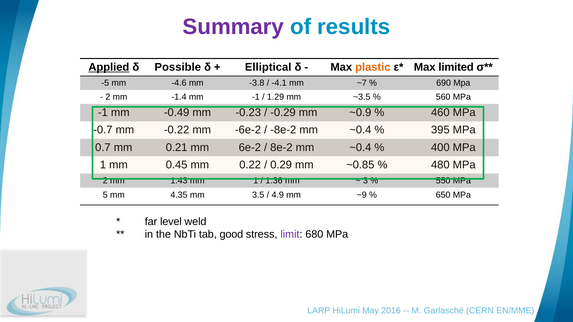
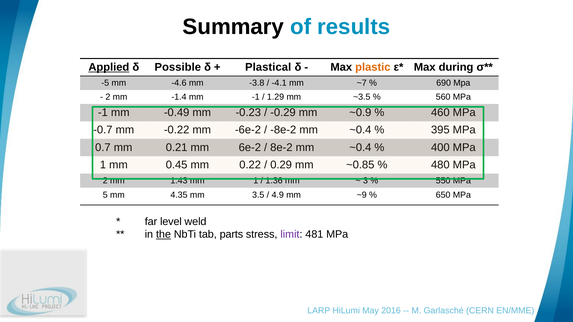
Summary colour: purple -> black
Elliptical: Elliptical -> Plastical
limited: limited -> during
the underline: none -> present
good: good -> parts
680: 680 -> 481
